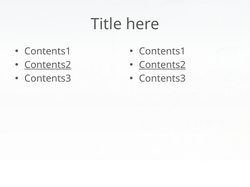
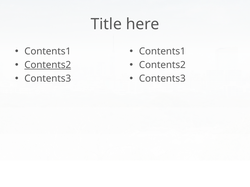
Contents2 at (162, 65) underline: present -> none
